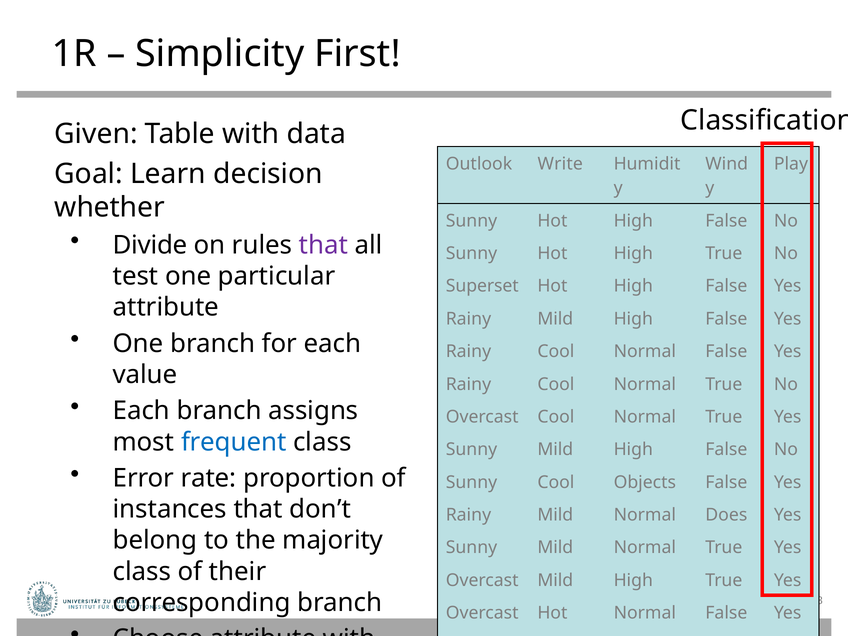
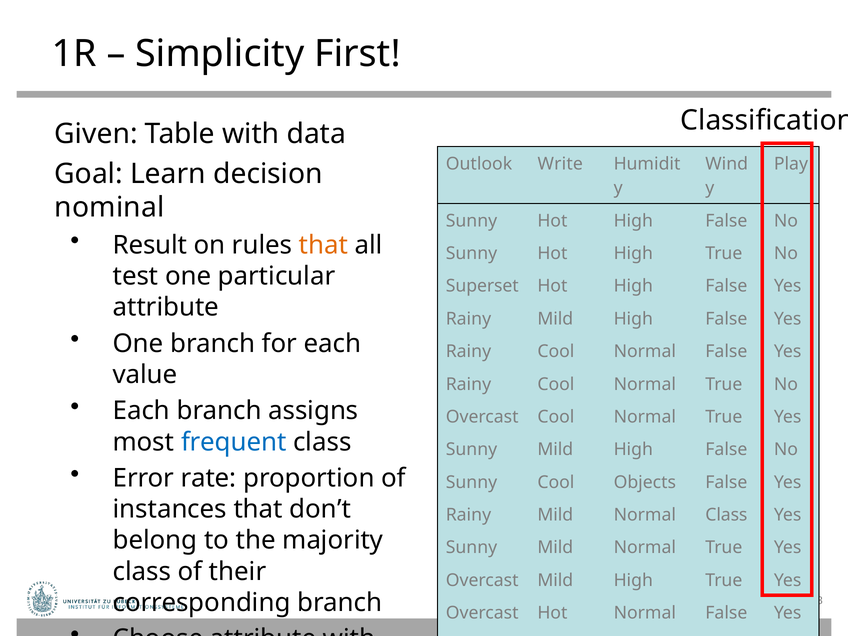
whether at (110, 208): whether -> nominal
Divide: Divide -> Result
that at (323, 245) colour: purple -> orange
Normal Does: Does -> Class
